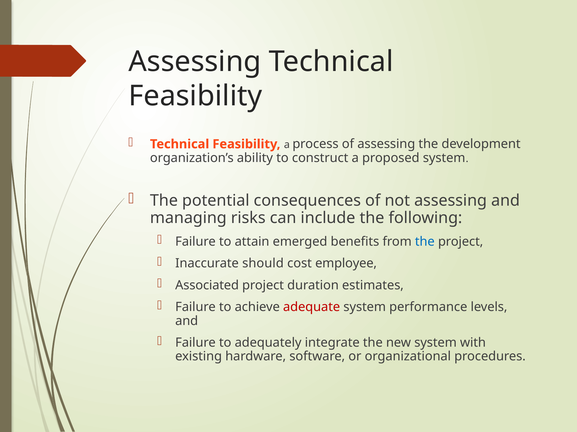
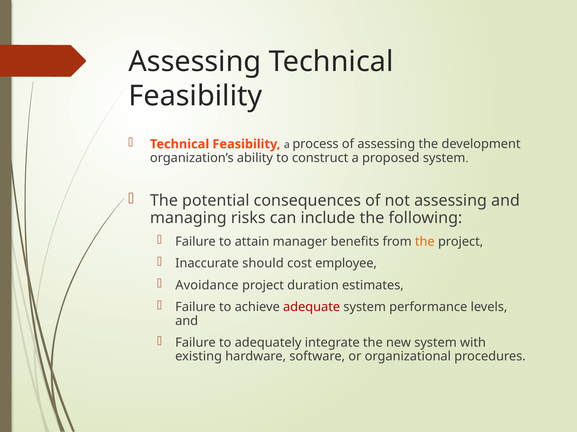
emerged: emerged -> manager
the at (425, 242) colour: blue -> orange
Associated: Associated -> Avoidance
